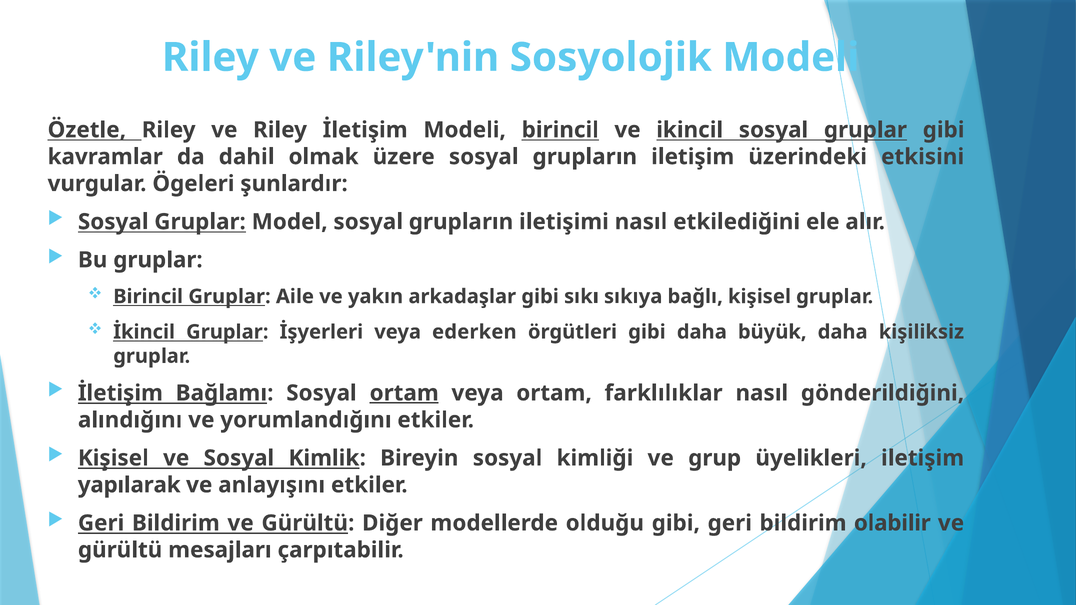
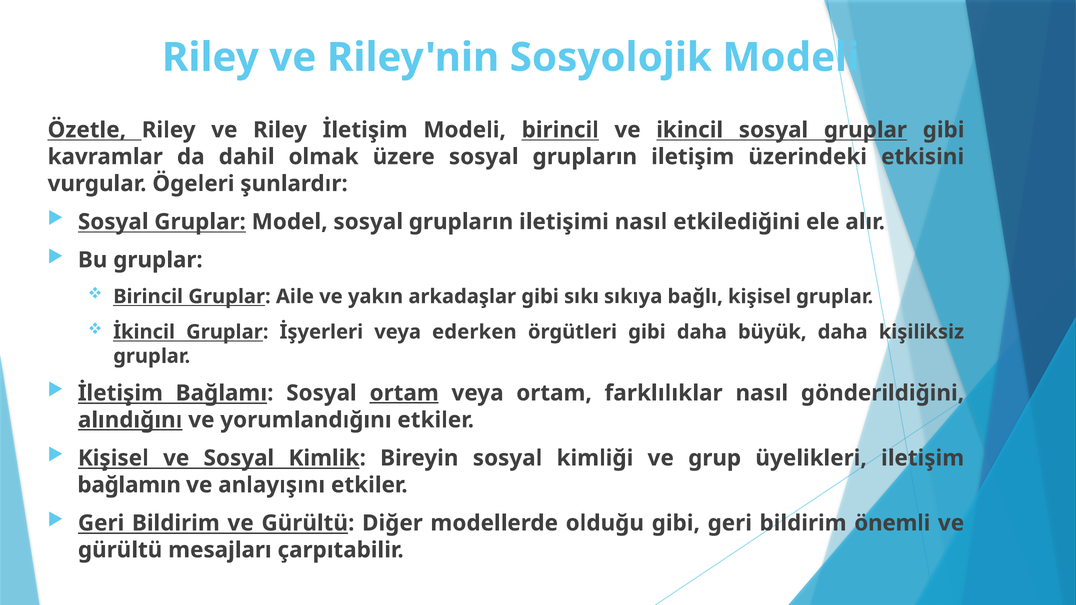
alındığını underline: none -> present
yapılarak: yapılarak -> bağlamın
olabilir: olabilir -> önemli
